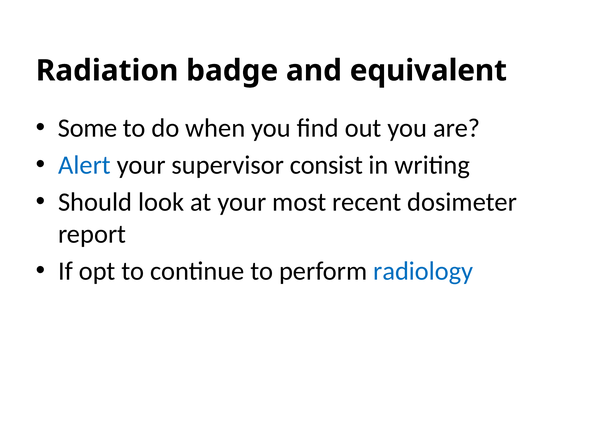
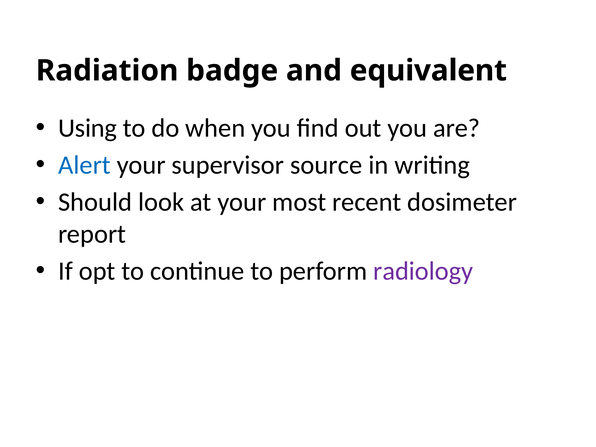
Some: Some -> Using
consist: consist -> source
radiology colour: blue -> purple
